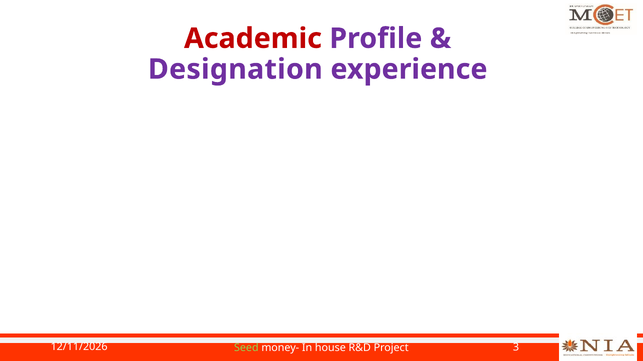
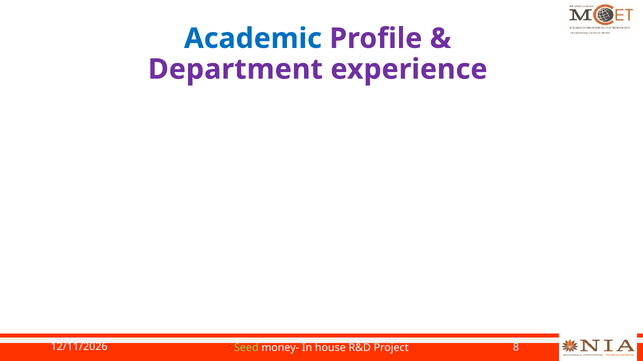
Academic colour: red -> blue
Designation: Designation -> Department
3: 3 -> 8
